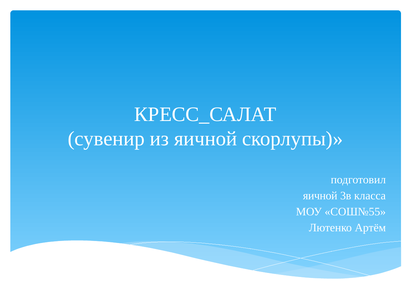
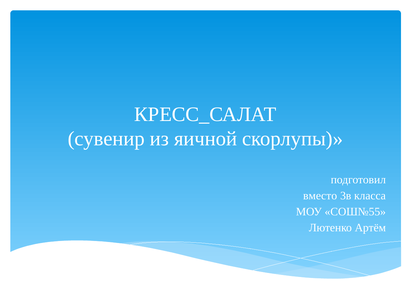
яичной at (320, 196): яичной -> вместо
